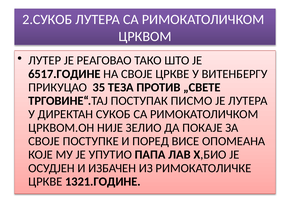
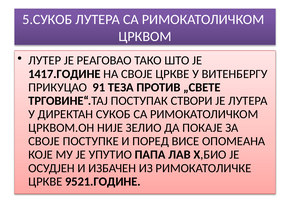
2.СУКОБ: 2.СУКОБ -> 5.СУКОБ
6517.ГОДИНЕ: 6517.ГОДИНЕ -> 1417.ГОДИНЕ
35: 35 -> 91
ПИСМО: ПИСМО -> СТВОРИ
1321.ГОДИНЕ: 1321.ГОДИНЕ -> 9521.ГОДИНЕ
